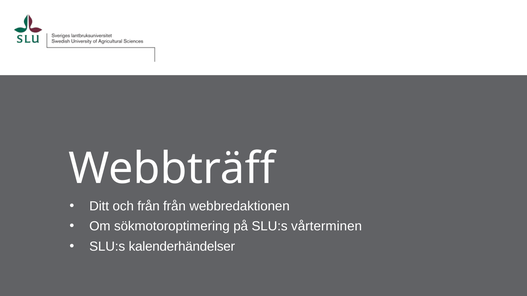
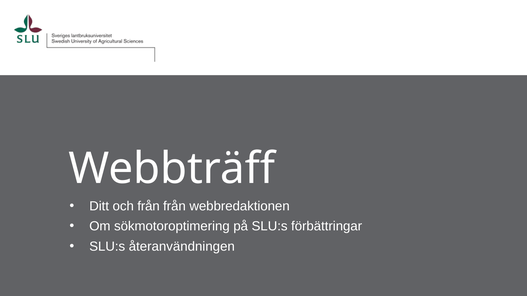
vårterminen: vårterminen -> förbättringar
kalenderhändelser: kalenderhändelser -> återanvändningen
